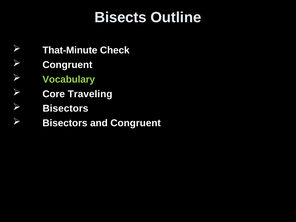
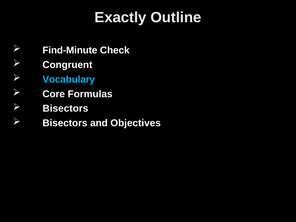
Bisects: Bisects -> Exactly
That-Minute: That-Minute -> Find-Minute
Vocabulary colour: light green -> light blue
Traveling: Traveling -> Formulas
and Congruent: Congruent -> Objectives
